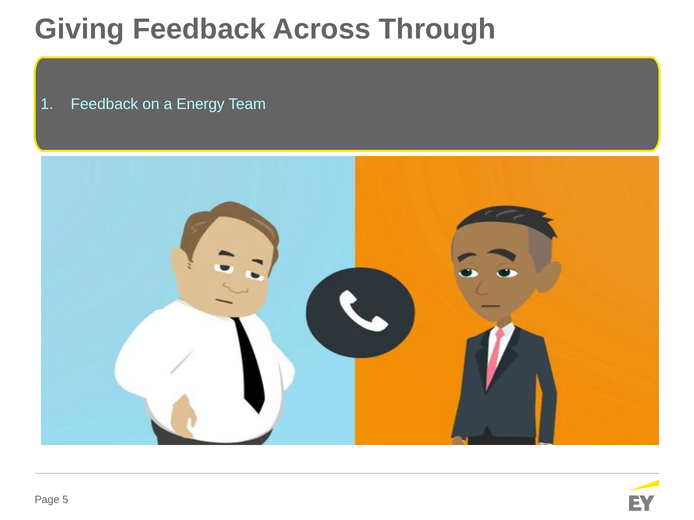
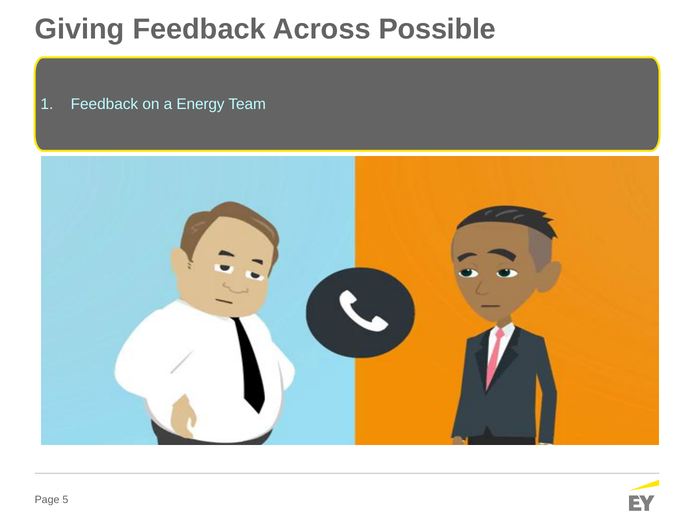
Through: Through -> Possible
